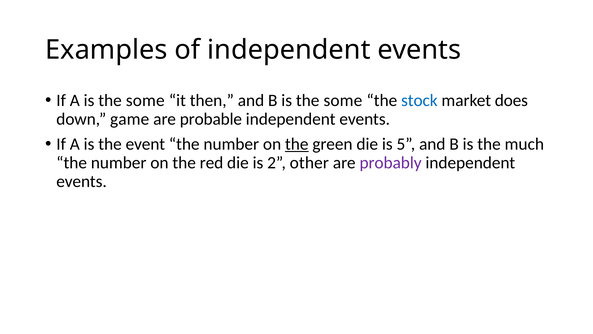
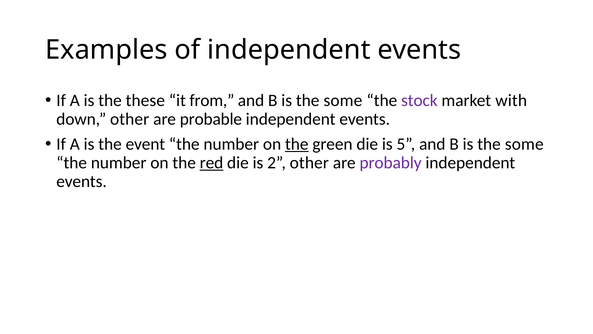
A is the some: some -> these
then: then -> from
stock colour: blue -> purple
does: does -> with
down game: game -> other
much at (524, 144): much -> some
red underline: none -> present
